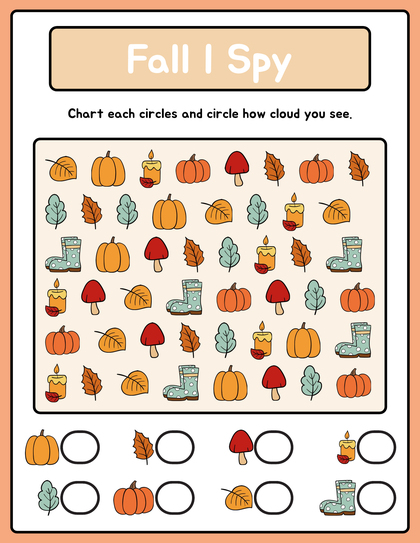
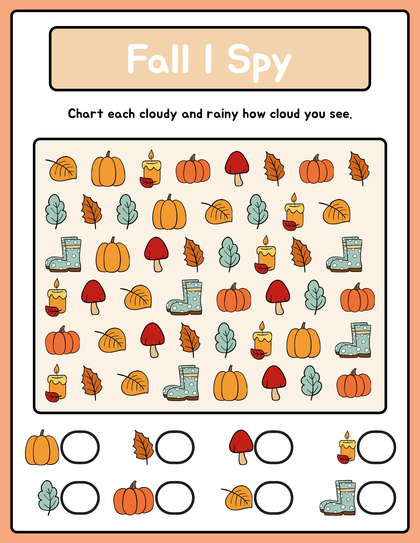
circles: circles -> cloudy
circle: circle -> rainy
